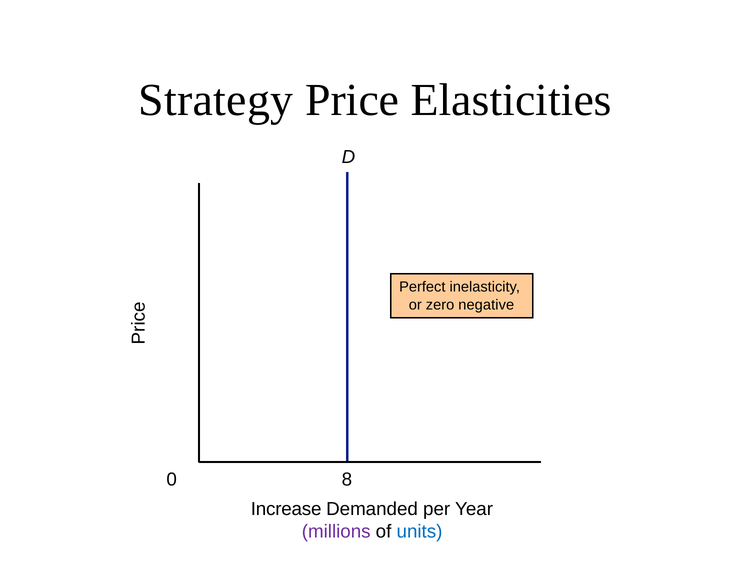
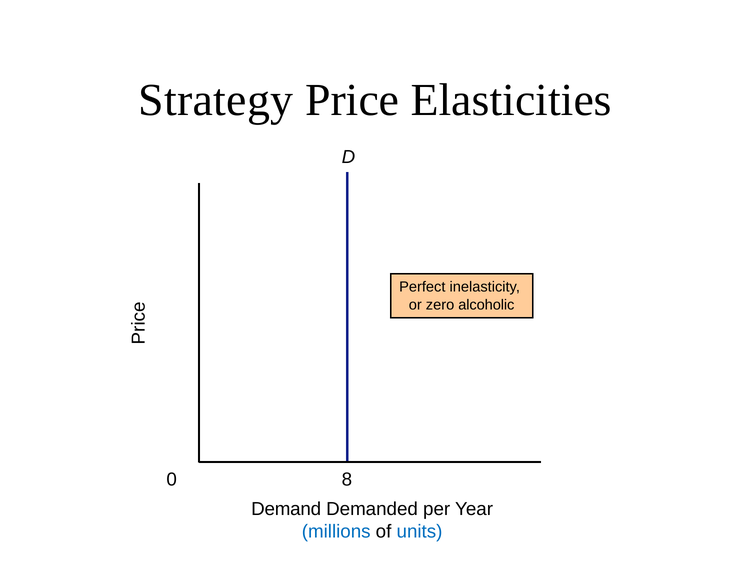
negative: negative -> alcoholic
Increase: Increase -> Demand
millions colour: purple -> blue
